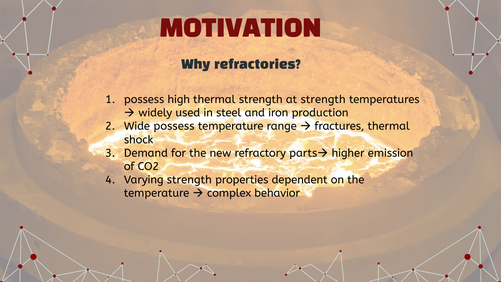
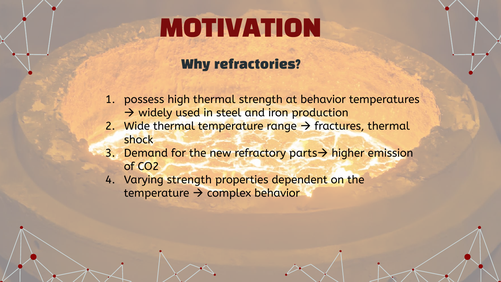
at strength: strength -> behavior
Wide possess: possess -> thermal
